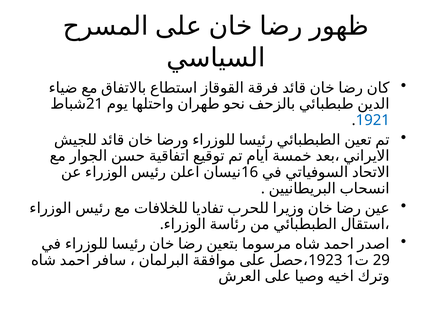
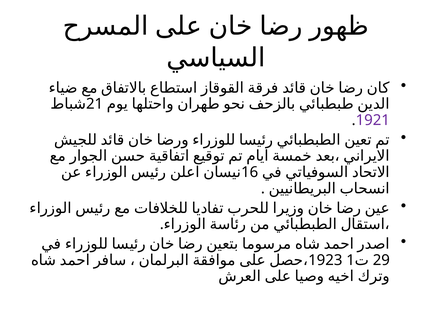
1921 colour: blue -> purple
